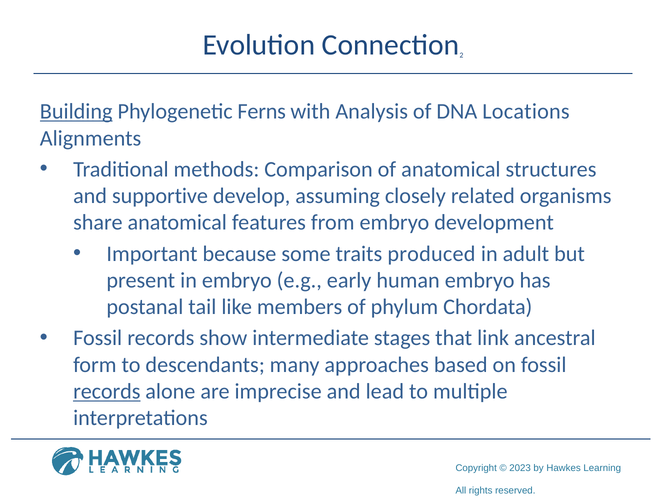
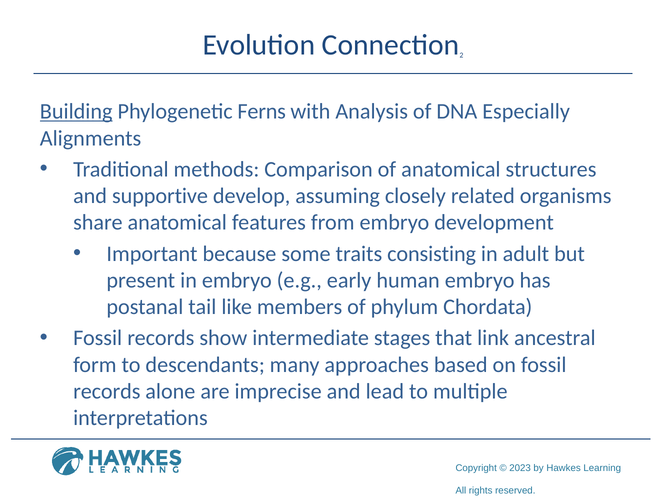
Locations: Locations -> Especially
produced: produced -> consisting
records at (107, 391) underline: present -> none
